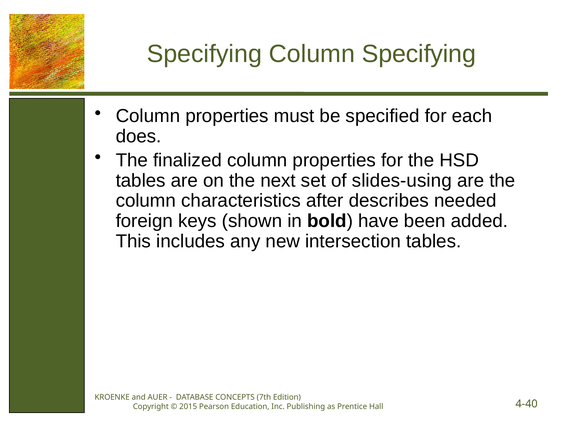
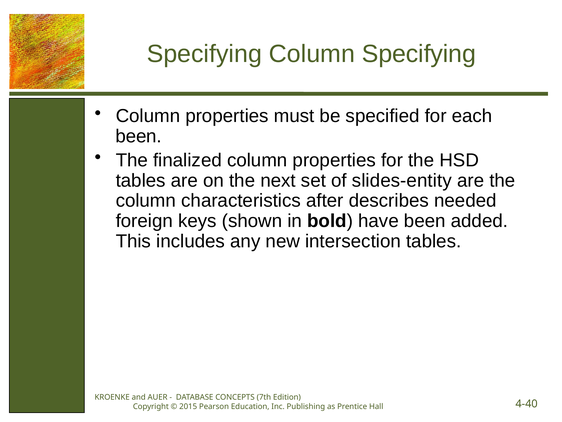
does at (139, 136): does -> been
slides-using: slides-using -> slides-entity
